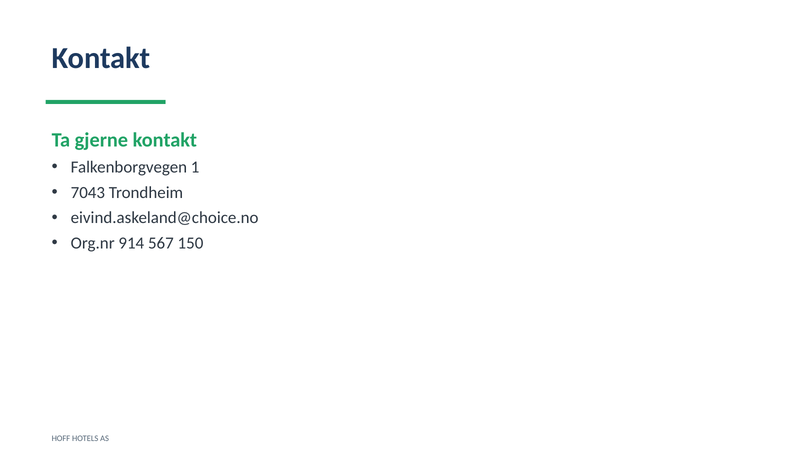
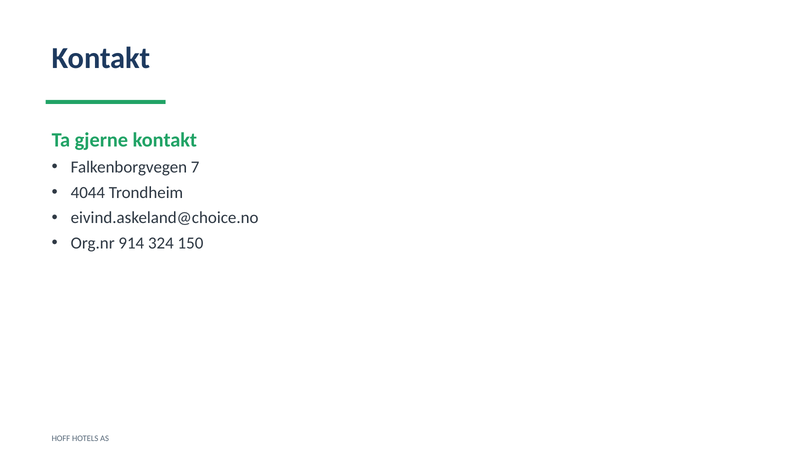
1: 1 -> 7
7043: 7043 -> 4044
567: 567 -> 324
